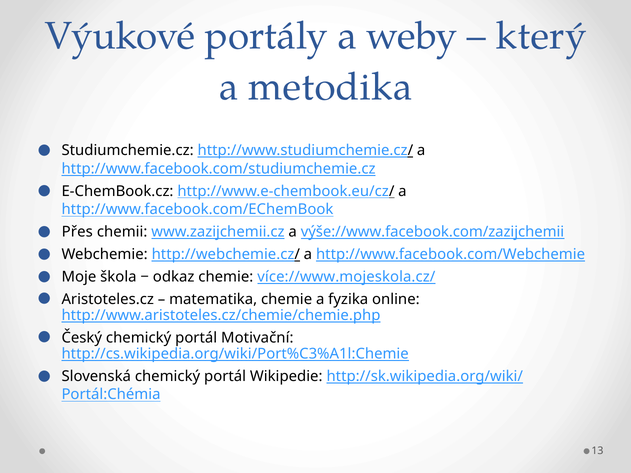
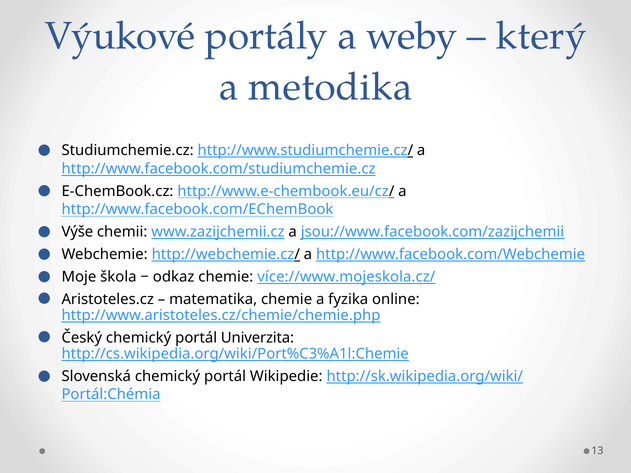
Přes: Přes -> Výše
výše://www.facebook.com/zazijchemii: výše://www.facebook.com/zazijchemii -> jsou://www.facebook.com/zazijchemii
Motivační: Motivační -> Univerzita
